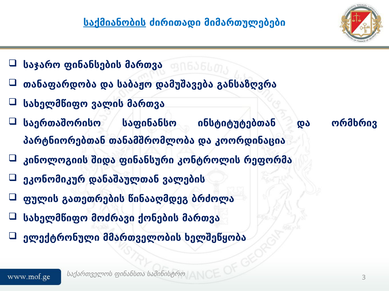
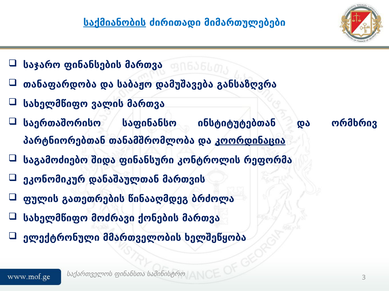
კოორდინაცია underline: none -> present
კინოლოგიის: კინოლოგიის -> საგამოძიებო
ვალების: ვალების -> მართვის
